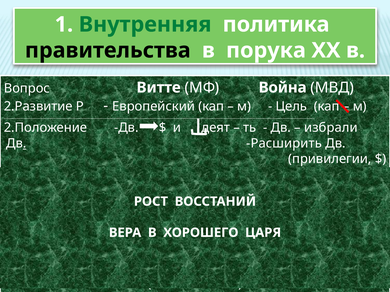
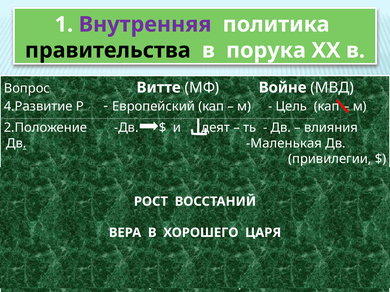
Внутренняя colour: green -> purple
Война: Война -> Войне
2.Развитие: 2.Развитие -> 4.Развитие
избрали: избрали -> влияния
Расширить: Расширить -> Маленькая
